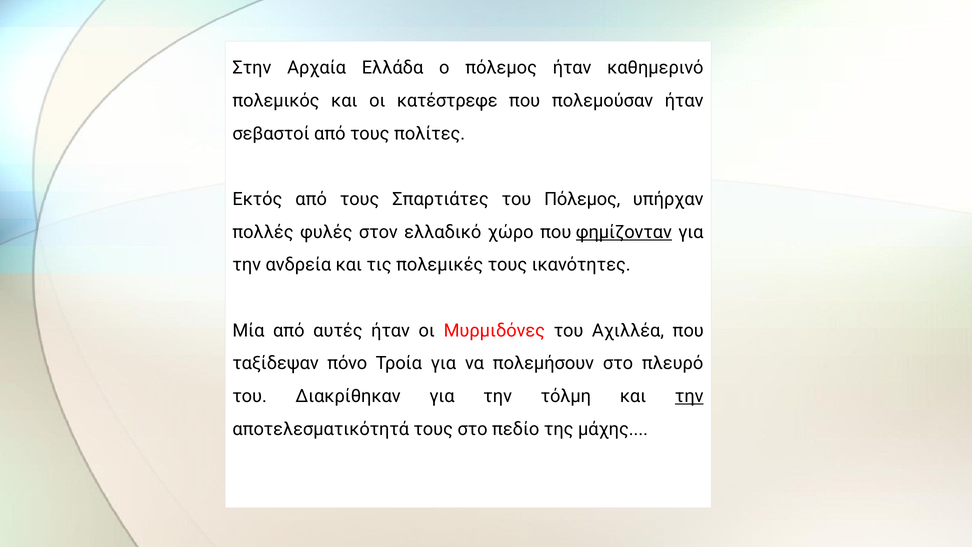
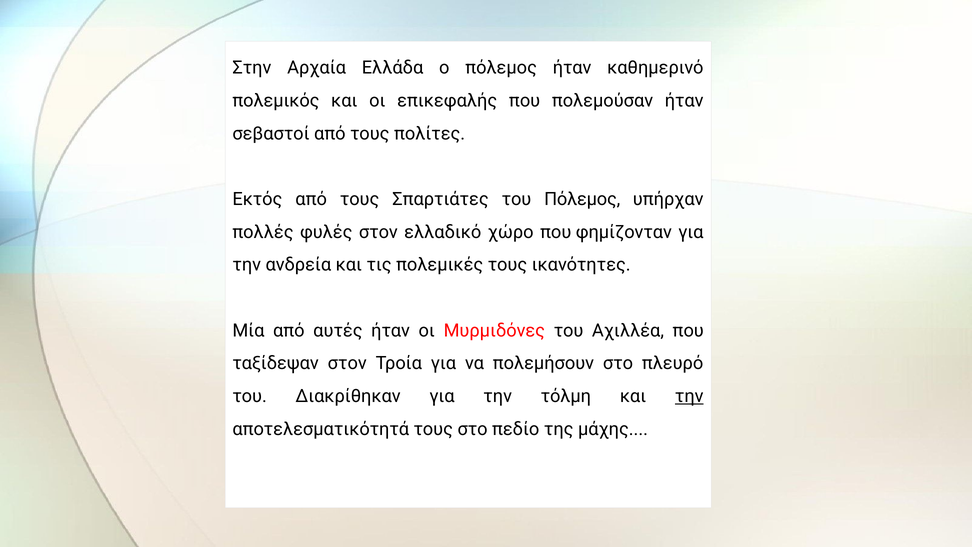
κατέστρεφε: κατέστρεφε -> επικεφαλής
φημίζονταν underline: present -> none
ταξίδεψαν πόνο: πόνο -> στον
